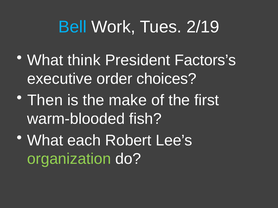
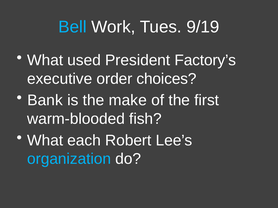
2/19: 2/19 -> 9/19
think: think -> used
Factors’s: Factors’s -> Factory’s
Then: Then -> Bank
organization colour: light green -> light blue
